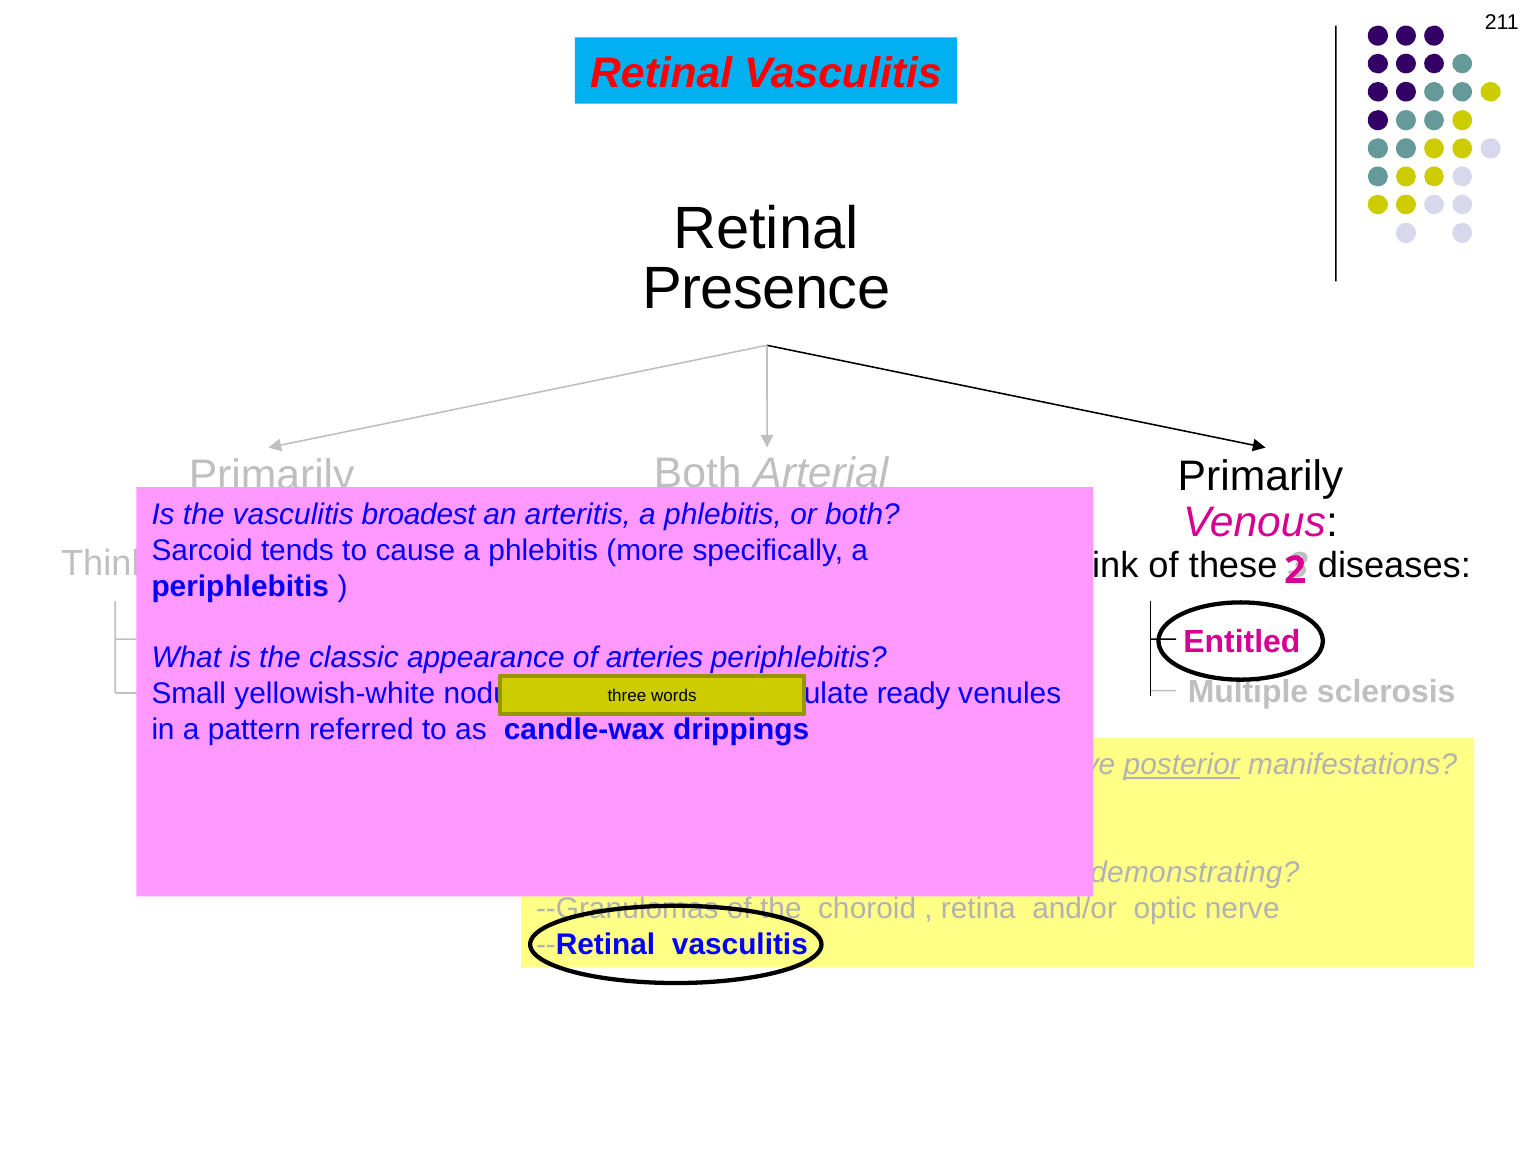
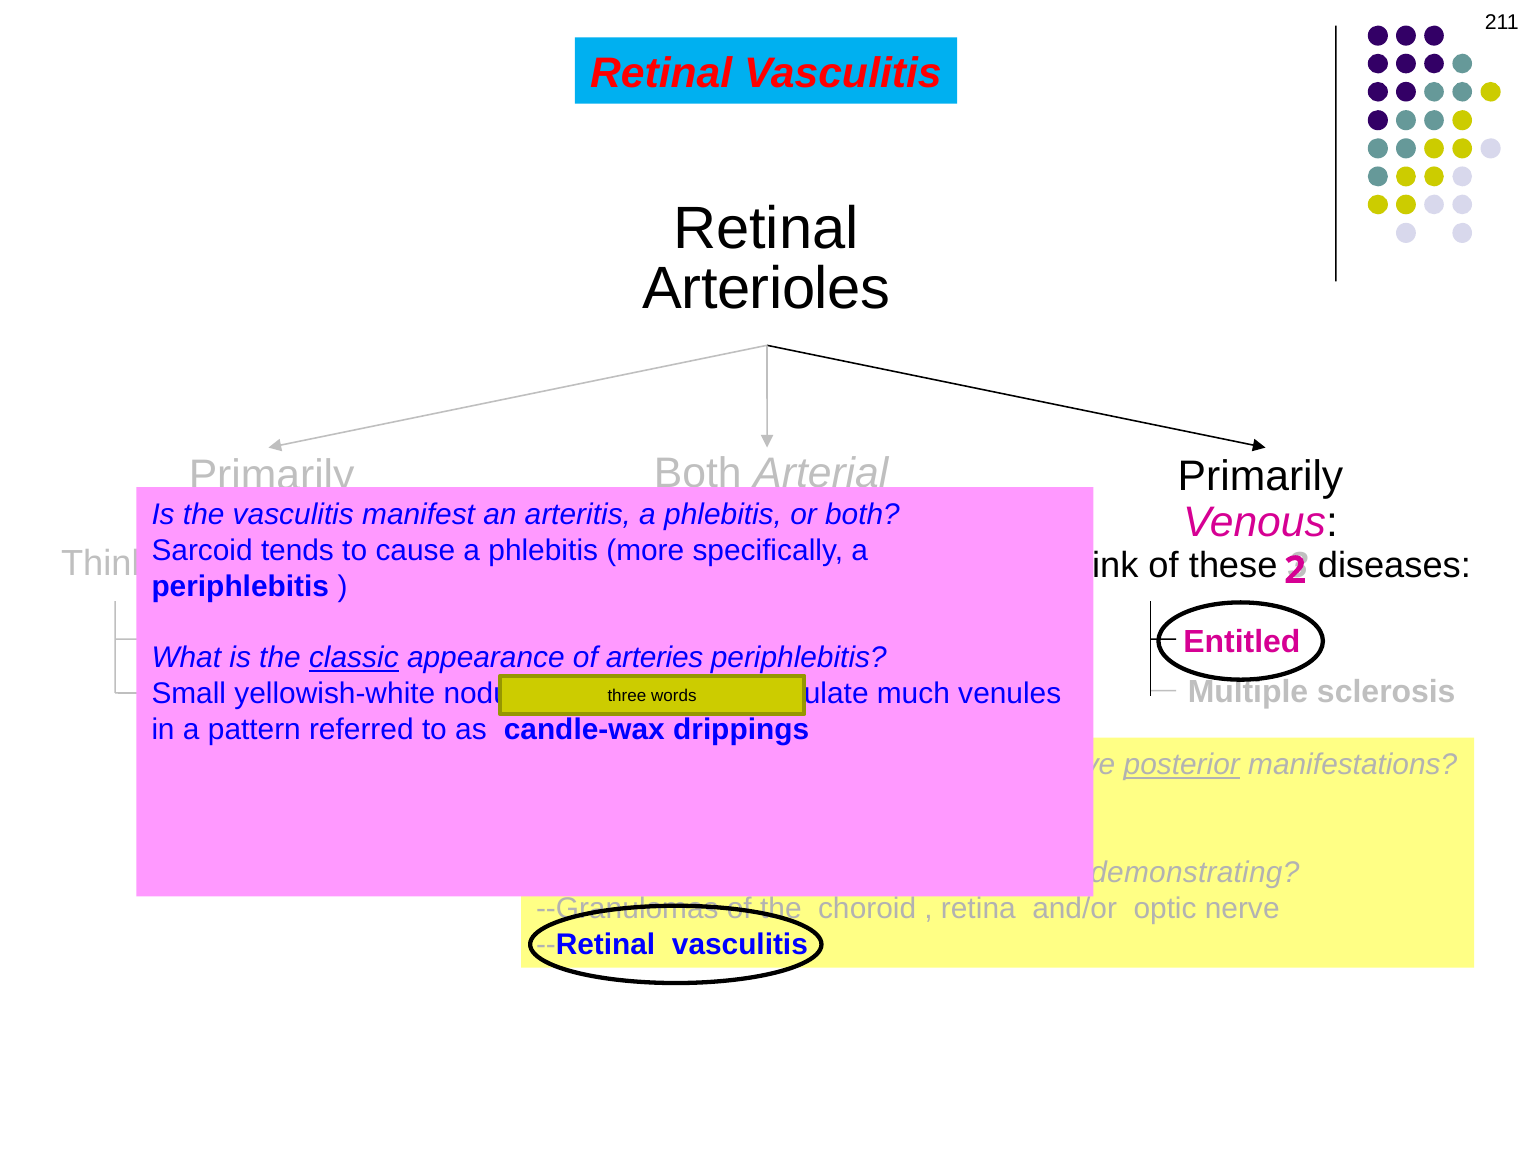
Presence: Presence -> Arterioles
broadest: broadest -> manifest
classic underline: none -> present
ready: ready -> much
